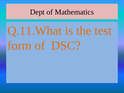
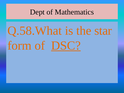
Q.11.What: Q.11.What -> Q.58.What
test: test -> star
DSC underline: none -> present
